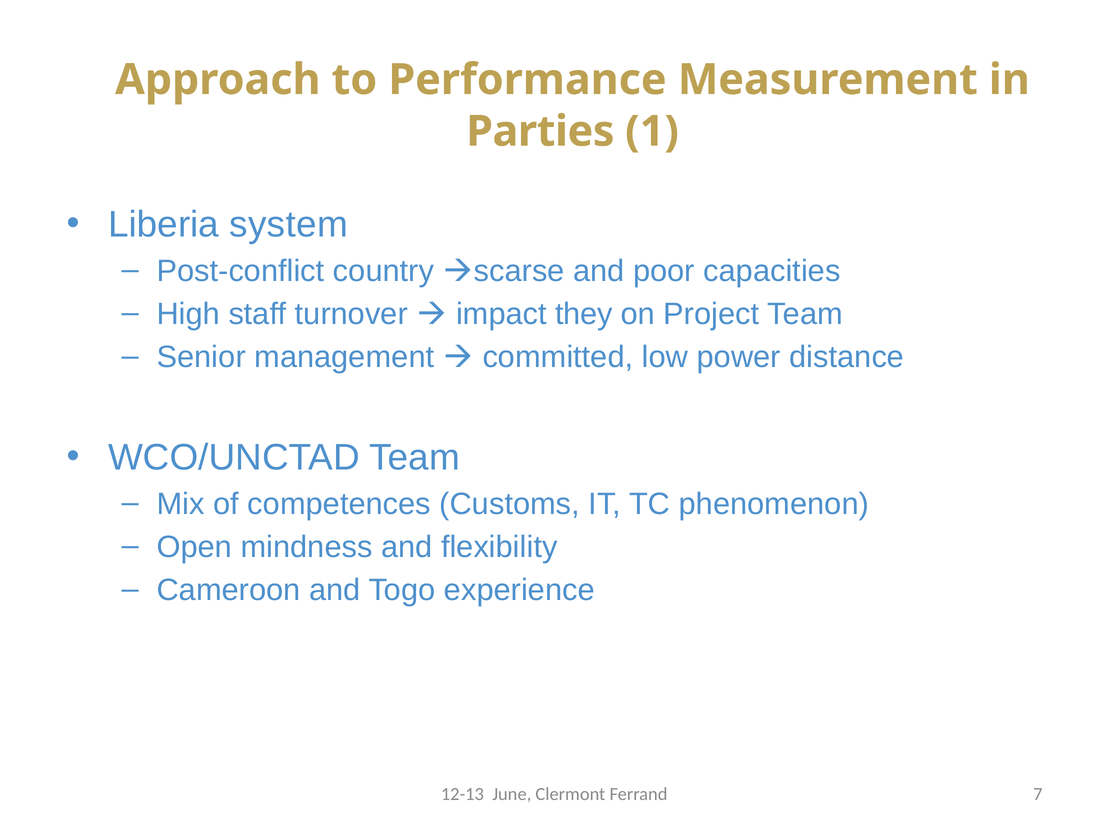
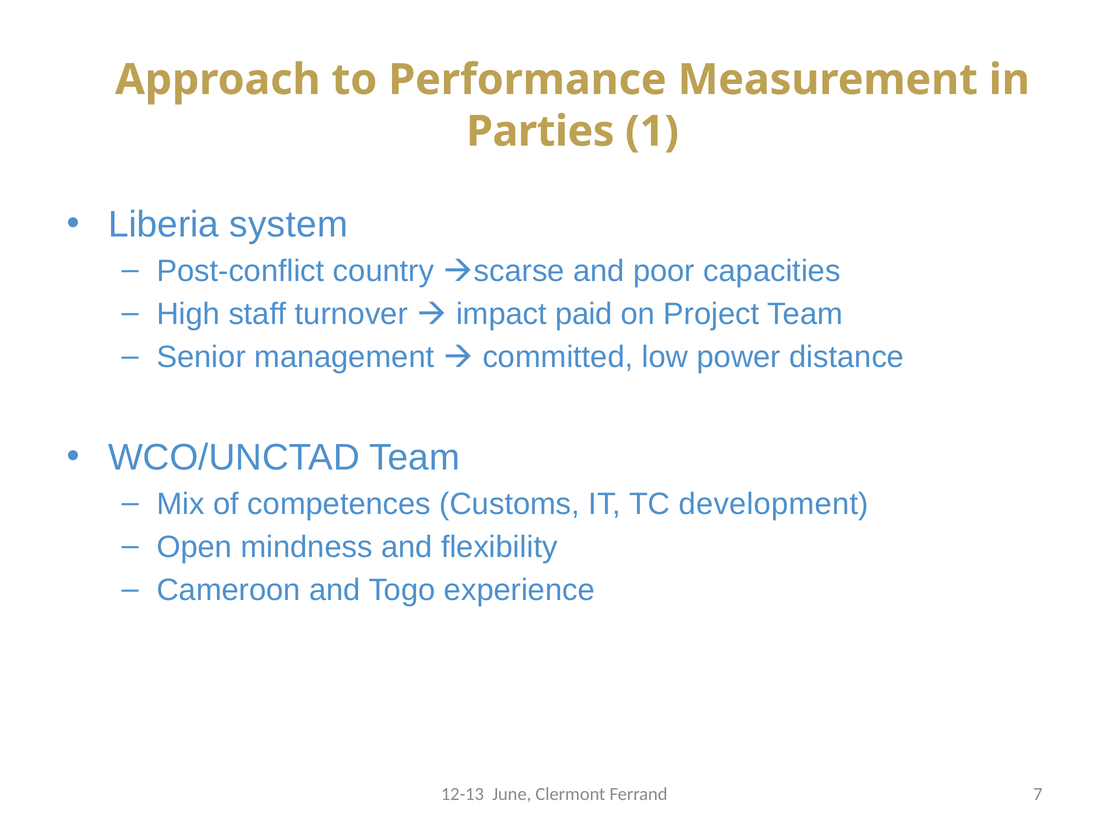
they: they -> paid
phenomenon: phenomenon -> development
